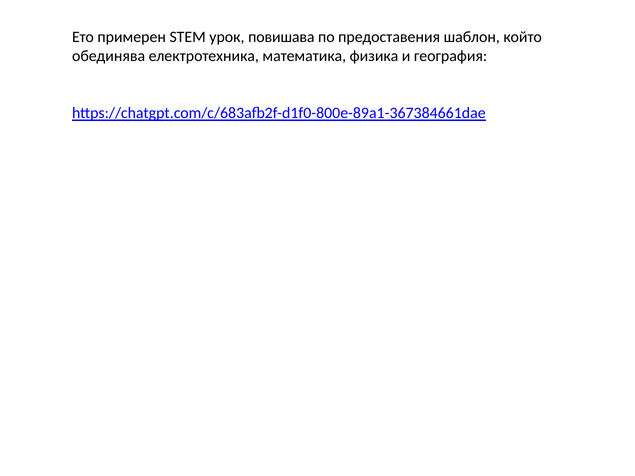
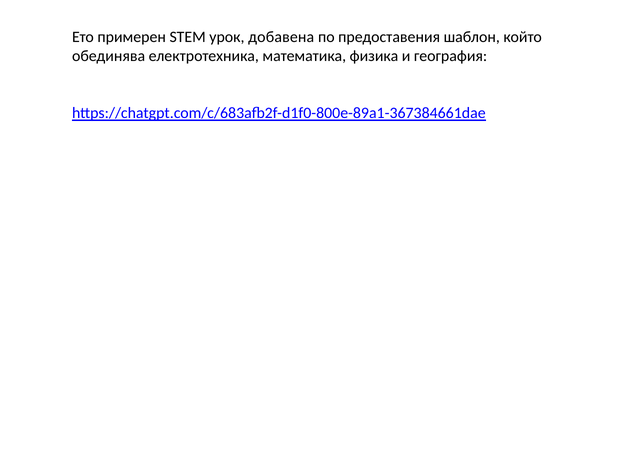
повишава: повишава -> добавена
